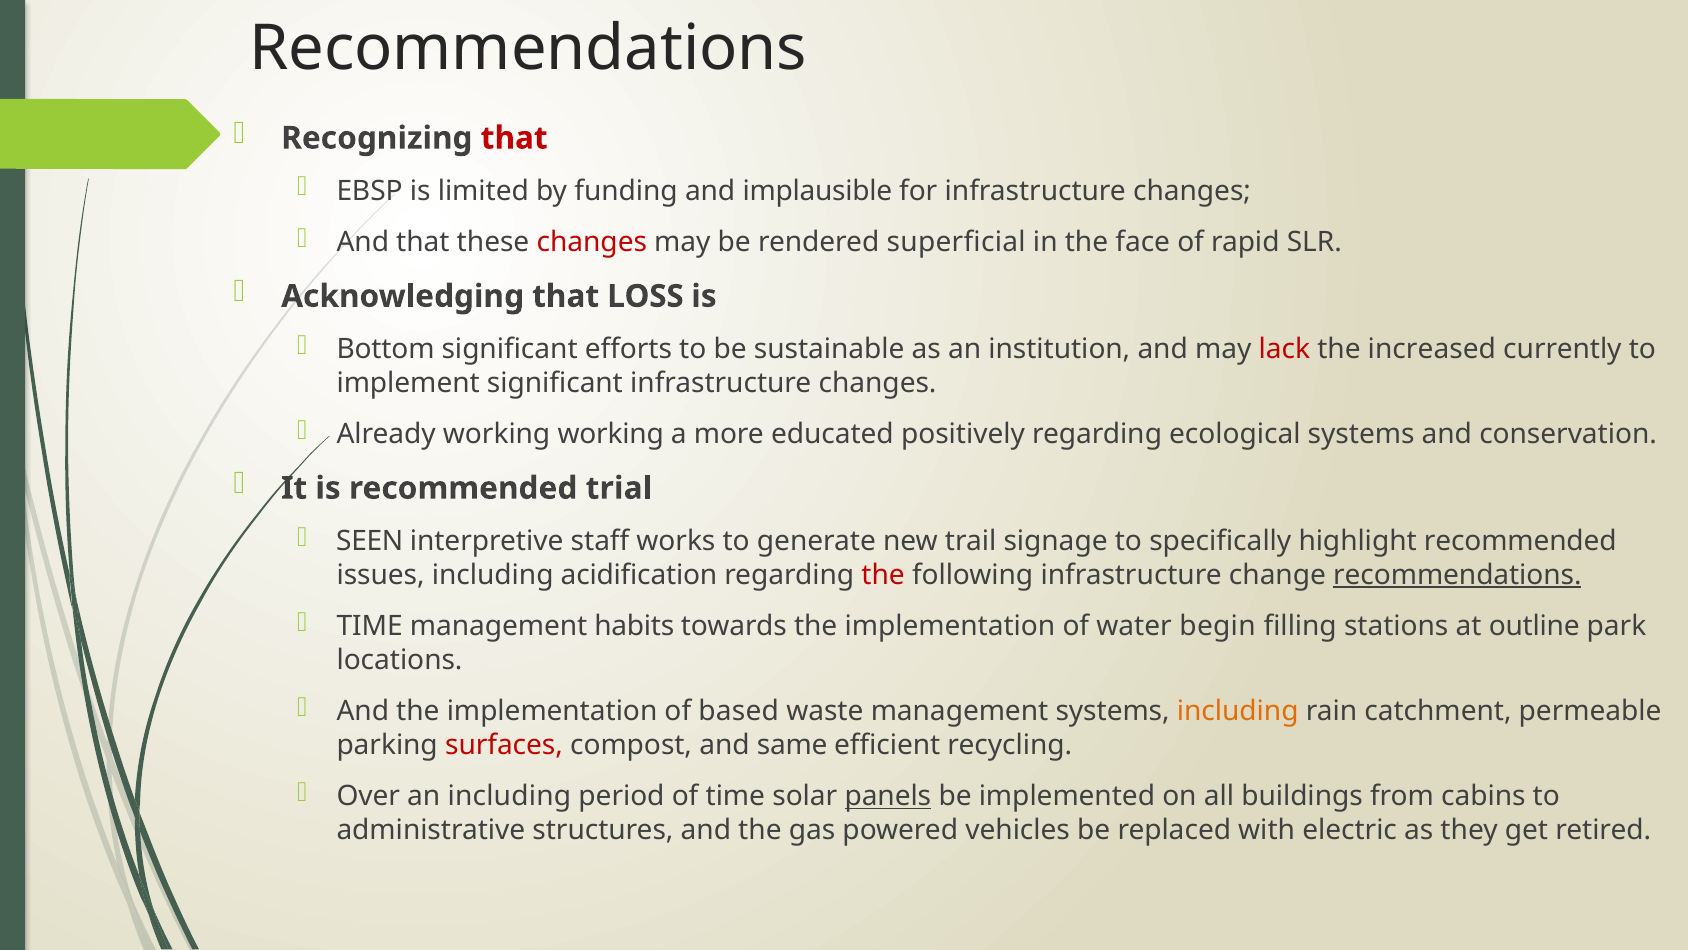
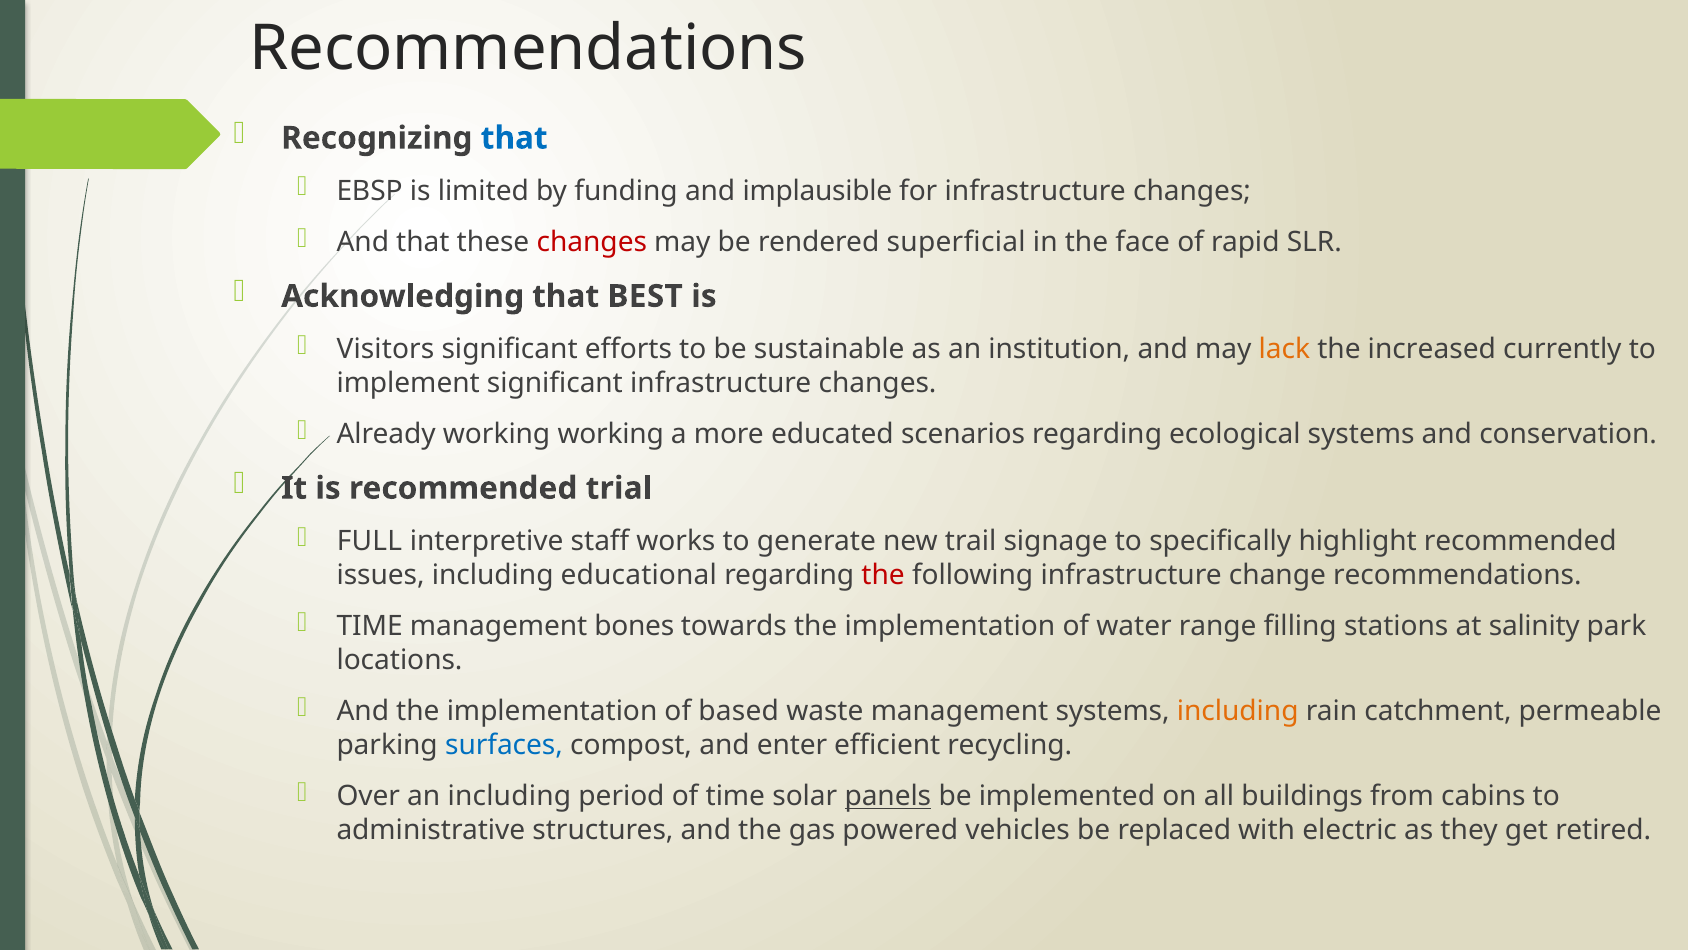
that at (514, 138) colour: red -> blue
LOSS: LOSS -> BEST
Bottom: Bottom -> Visitors
lack colour: red -> orange
positively: positively -> scenarios
SEEN: SEEN -> FULL
acidification: acidification -> educational
recommendations at (1457, 575) underline: present -> none
habits: habits -> bones
begin: begin -> range
outline: outline -> salinity
surfaces colour: red -> blue
same: same -> enter
